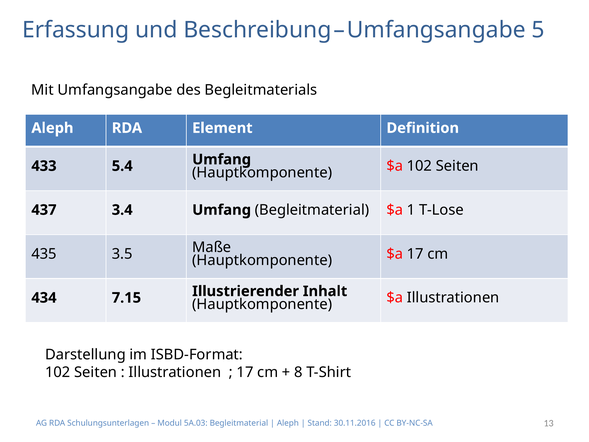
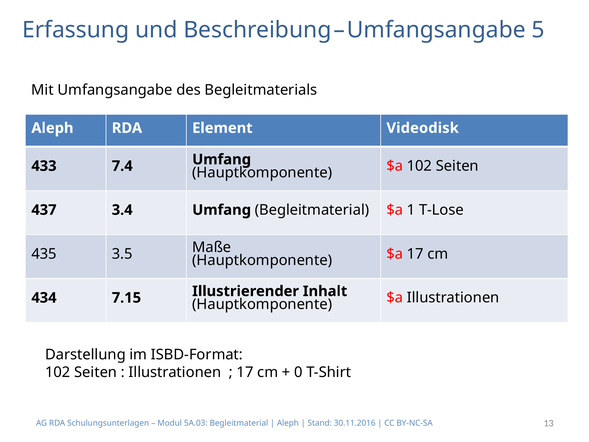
Definition: Definition -> Videodisk
5.4: 5.4 -> 7.4
8: 8 -> 0
